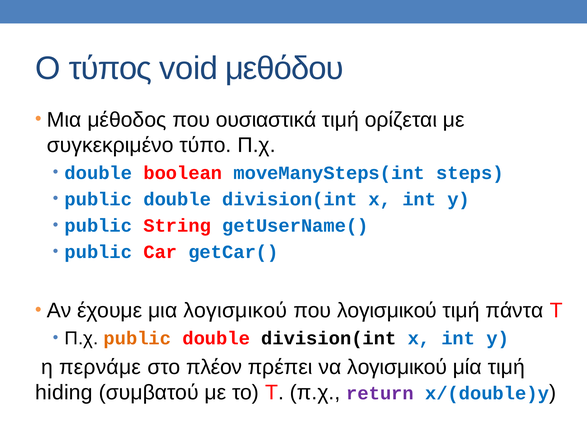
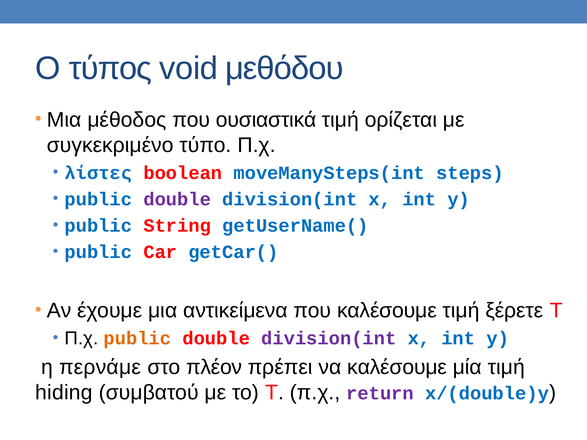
double at (98, 173): double -> λίστες
double at (177, 199) colour: blue -> purple
μια λογισμικού: λογισμικού -> αντικείμενα
που λογισμικού: λογισμικού -> καλέσουμε
πάντα: πάντα -> ξέρετε
division(int at (329, 339) colour: black -> purple
να λογισμικού: λογισμικού -> καλέσουμε
